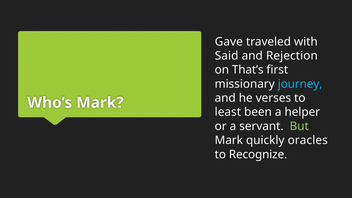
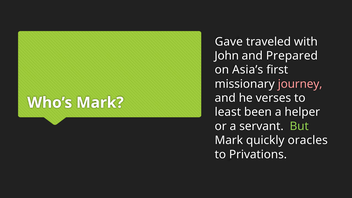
Said: Said -> John
Rejection: Rejection -> Prepared
That’s: That’s -> Asia’s
journey colour: light blue -> pink
Recognize: Recognize -> Privations
